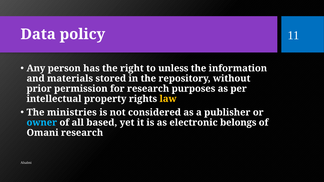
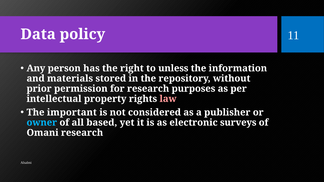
law colour: yellow -> pink
ministries: ministries -> important
belongs: belongs -> surveys
